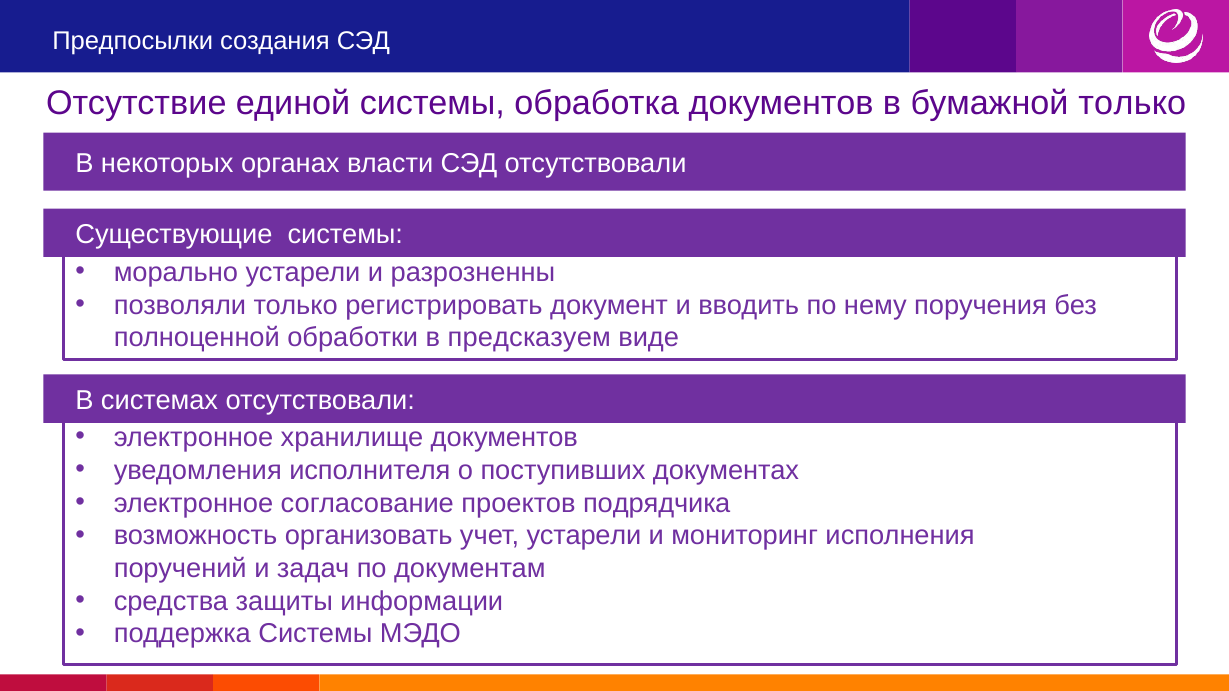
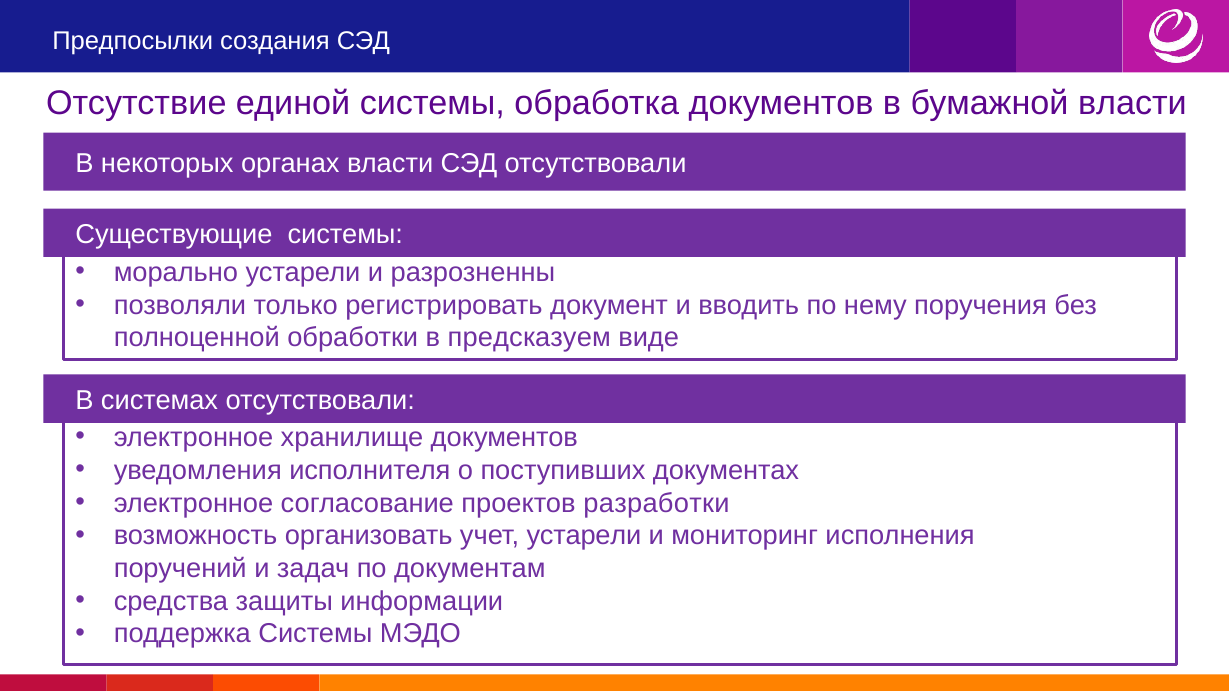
бумажной только: только -> власти
подрядчика: подрядчика -> разработки
